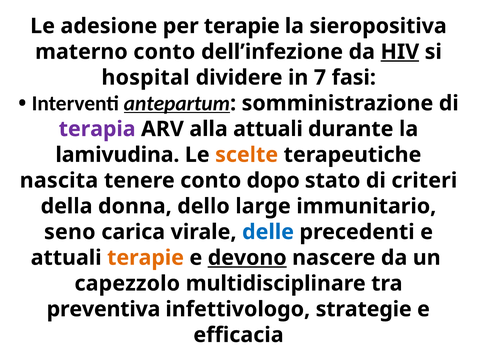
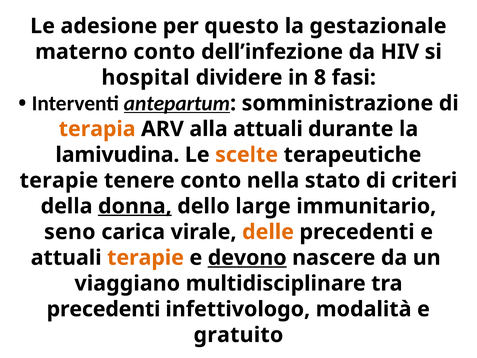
per terapie: terapie -> questo
sieropositiva: sieropositiva -> gestazionale
HIV underline: present -> none
7: 7 -> 8
terapia colour: purple -> orange
nascita at (59, 180): nascita -> terapie
dopo: dopo -> nella
donna underline: none -> present
delle colour: blue -> orange
capezzolo: capezzolo -> viaggiano
preventiva at (104, 309): preventiva -> precedenti
strategie: strategie -> modalità
efficacia: efficacia -> gratuito
